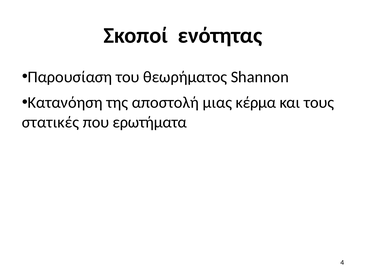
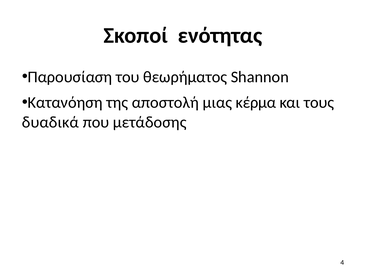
στατικές: στατικές -> δυαδικά
ερωτήματα: ερωτήματα -> μετάδοσης
